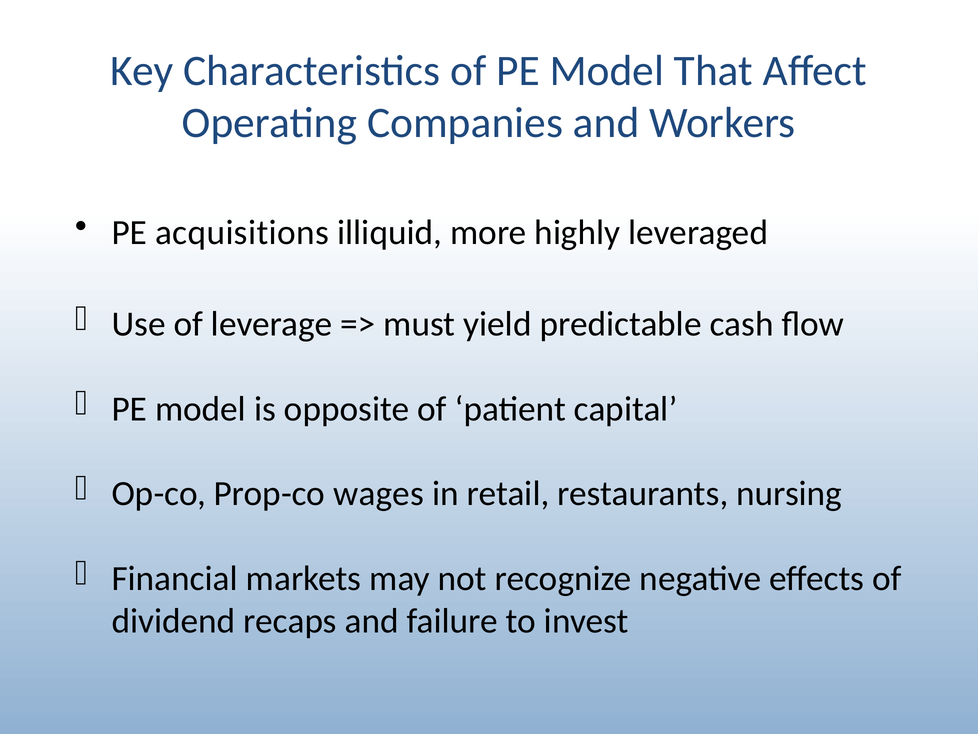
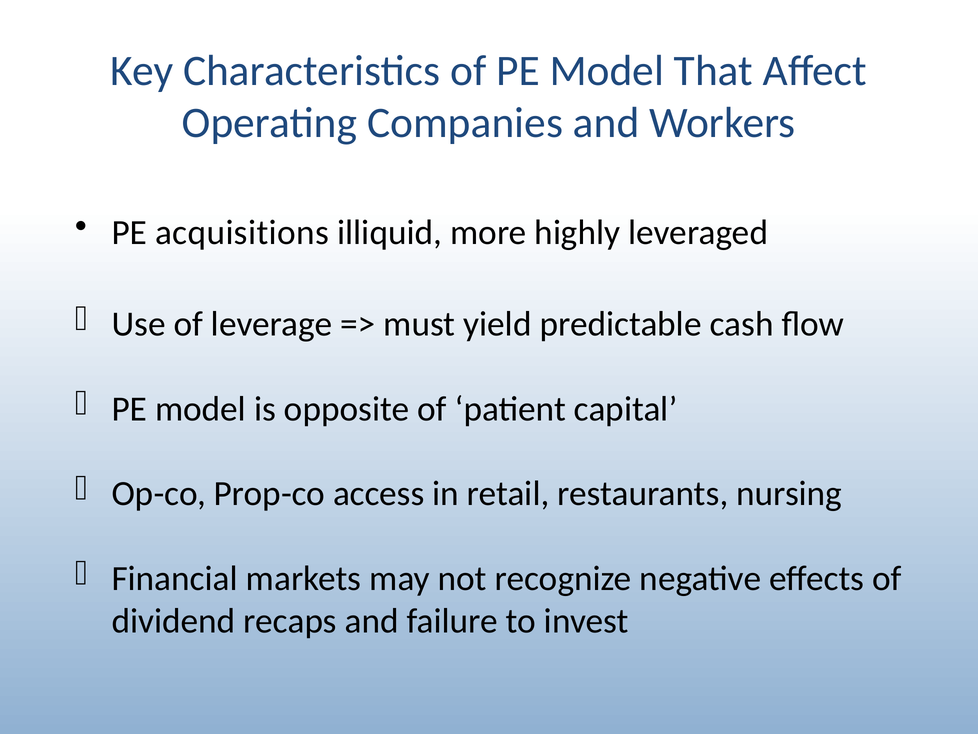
wages: wages -> access
